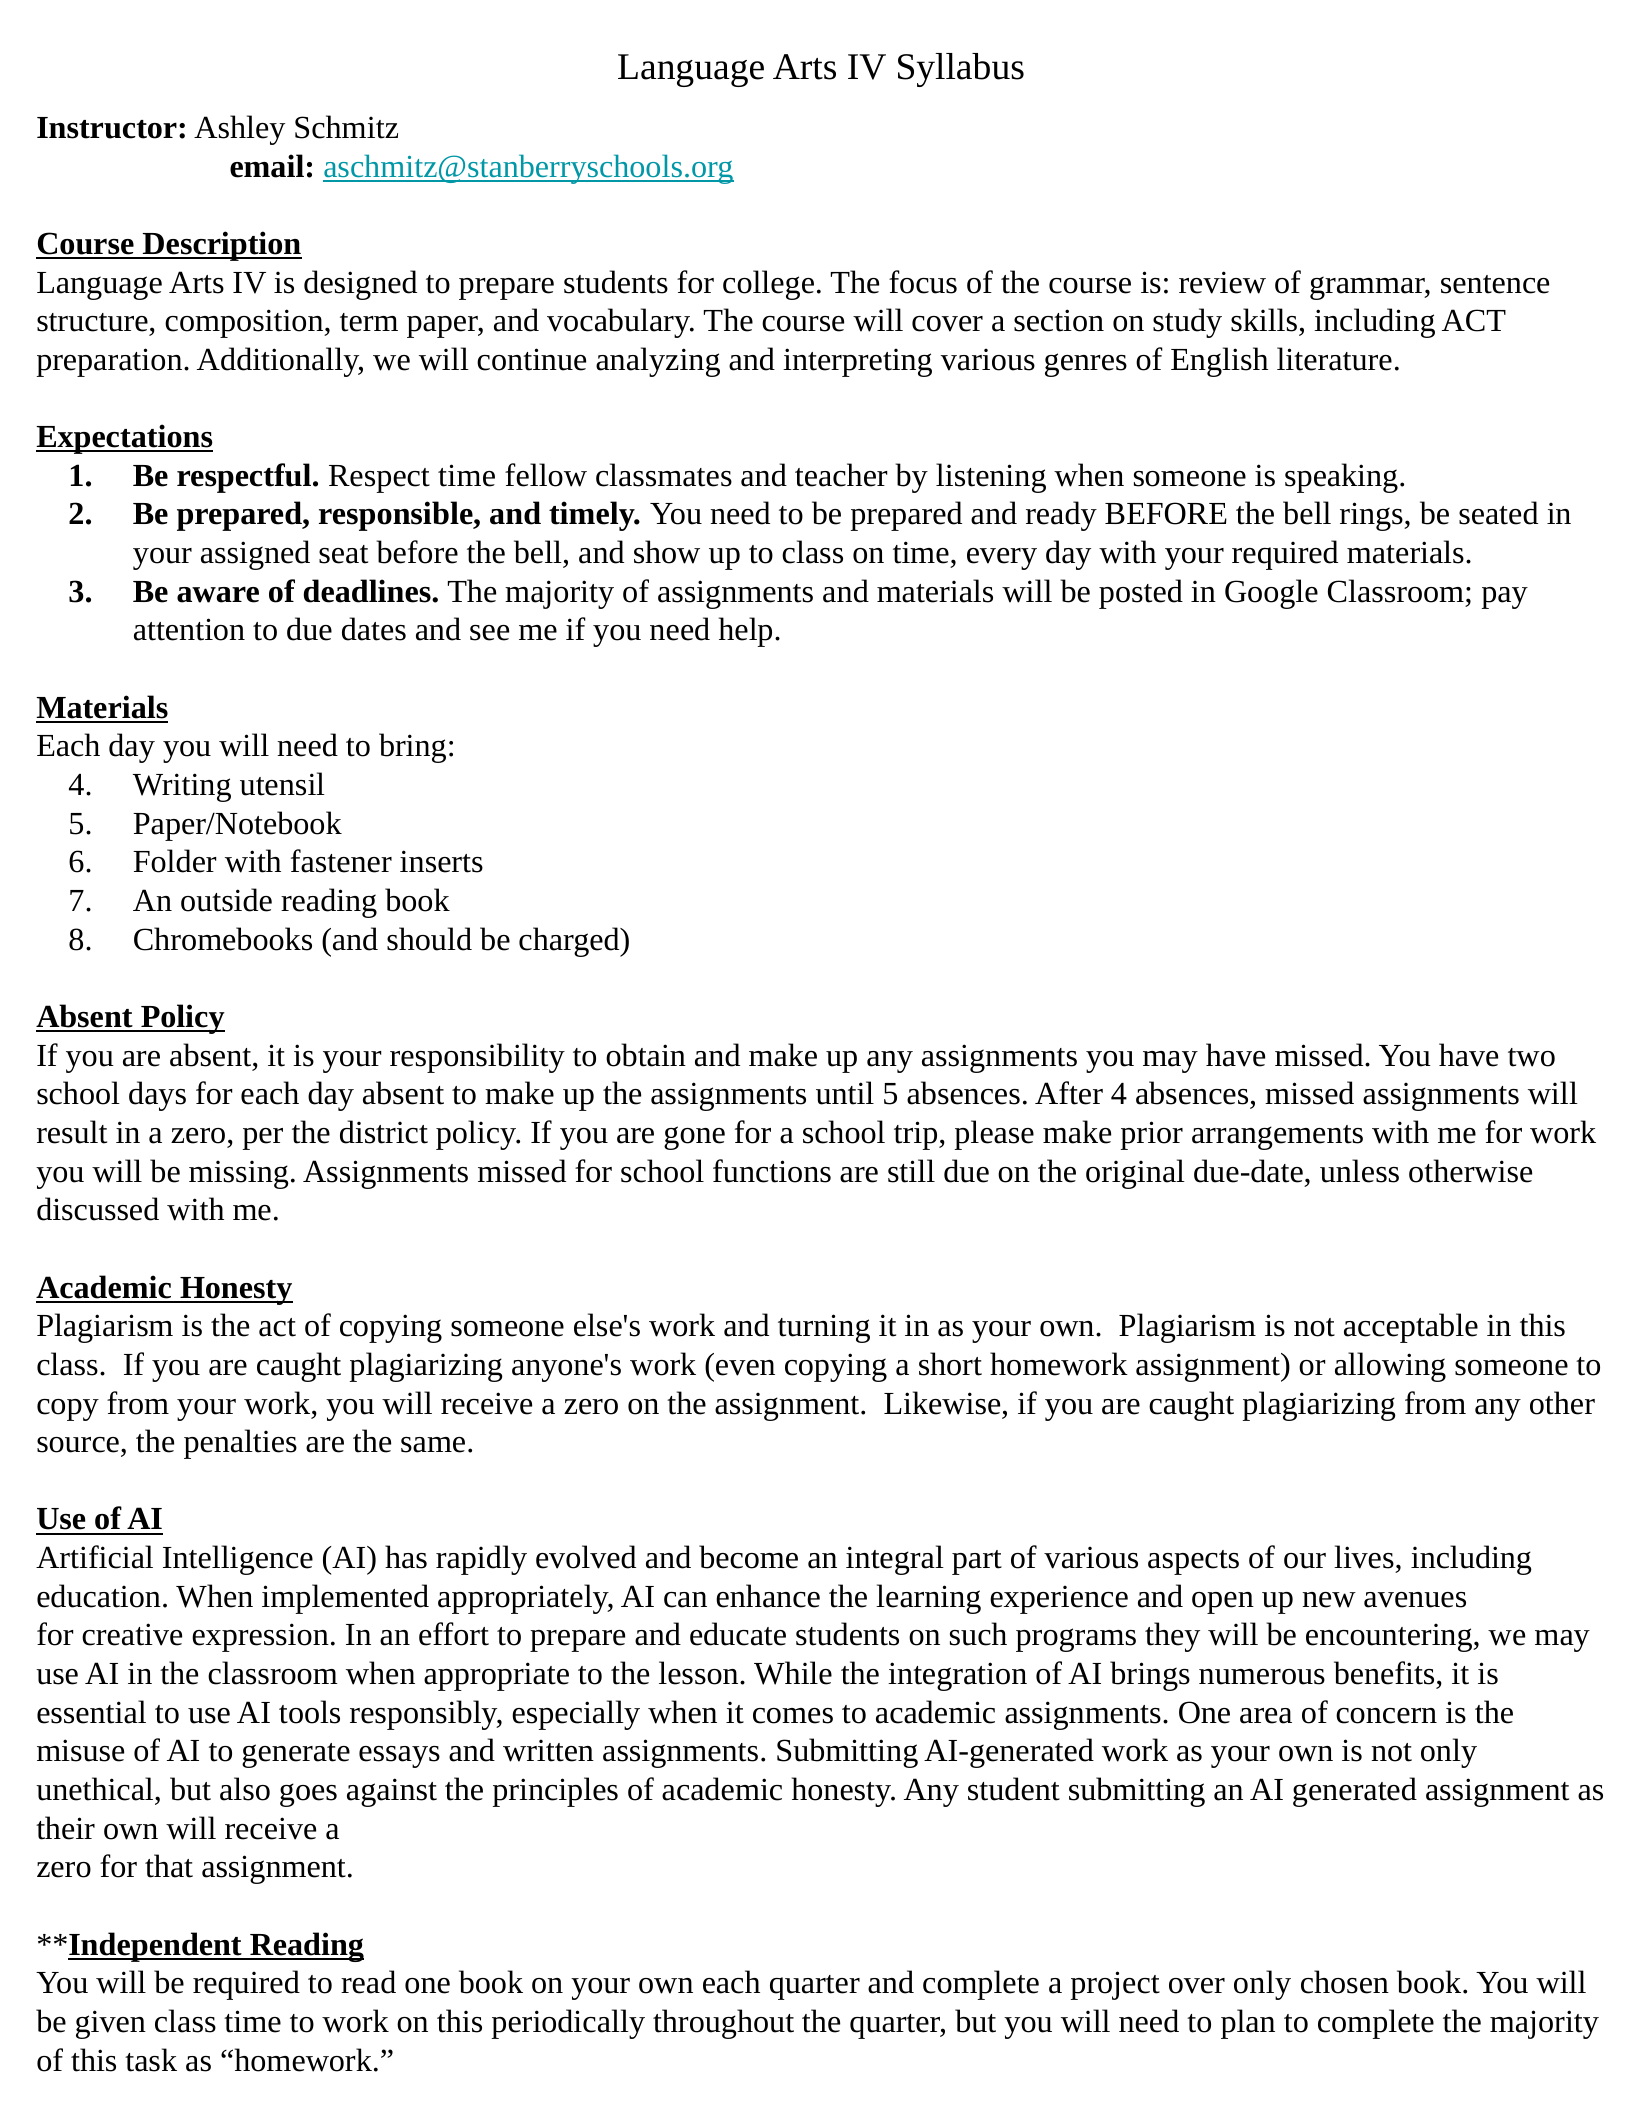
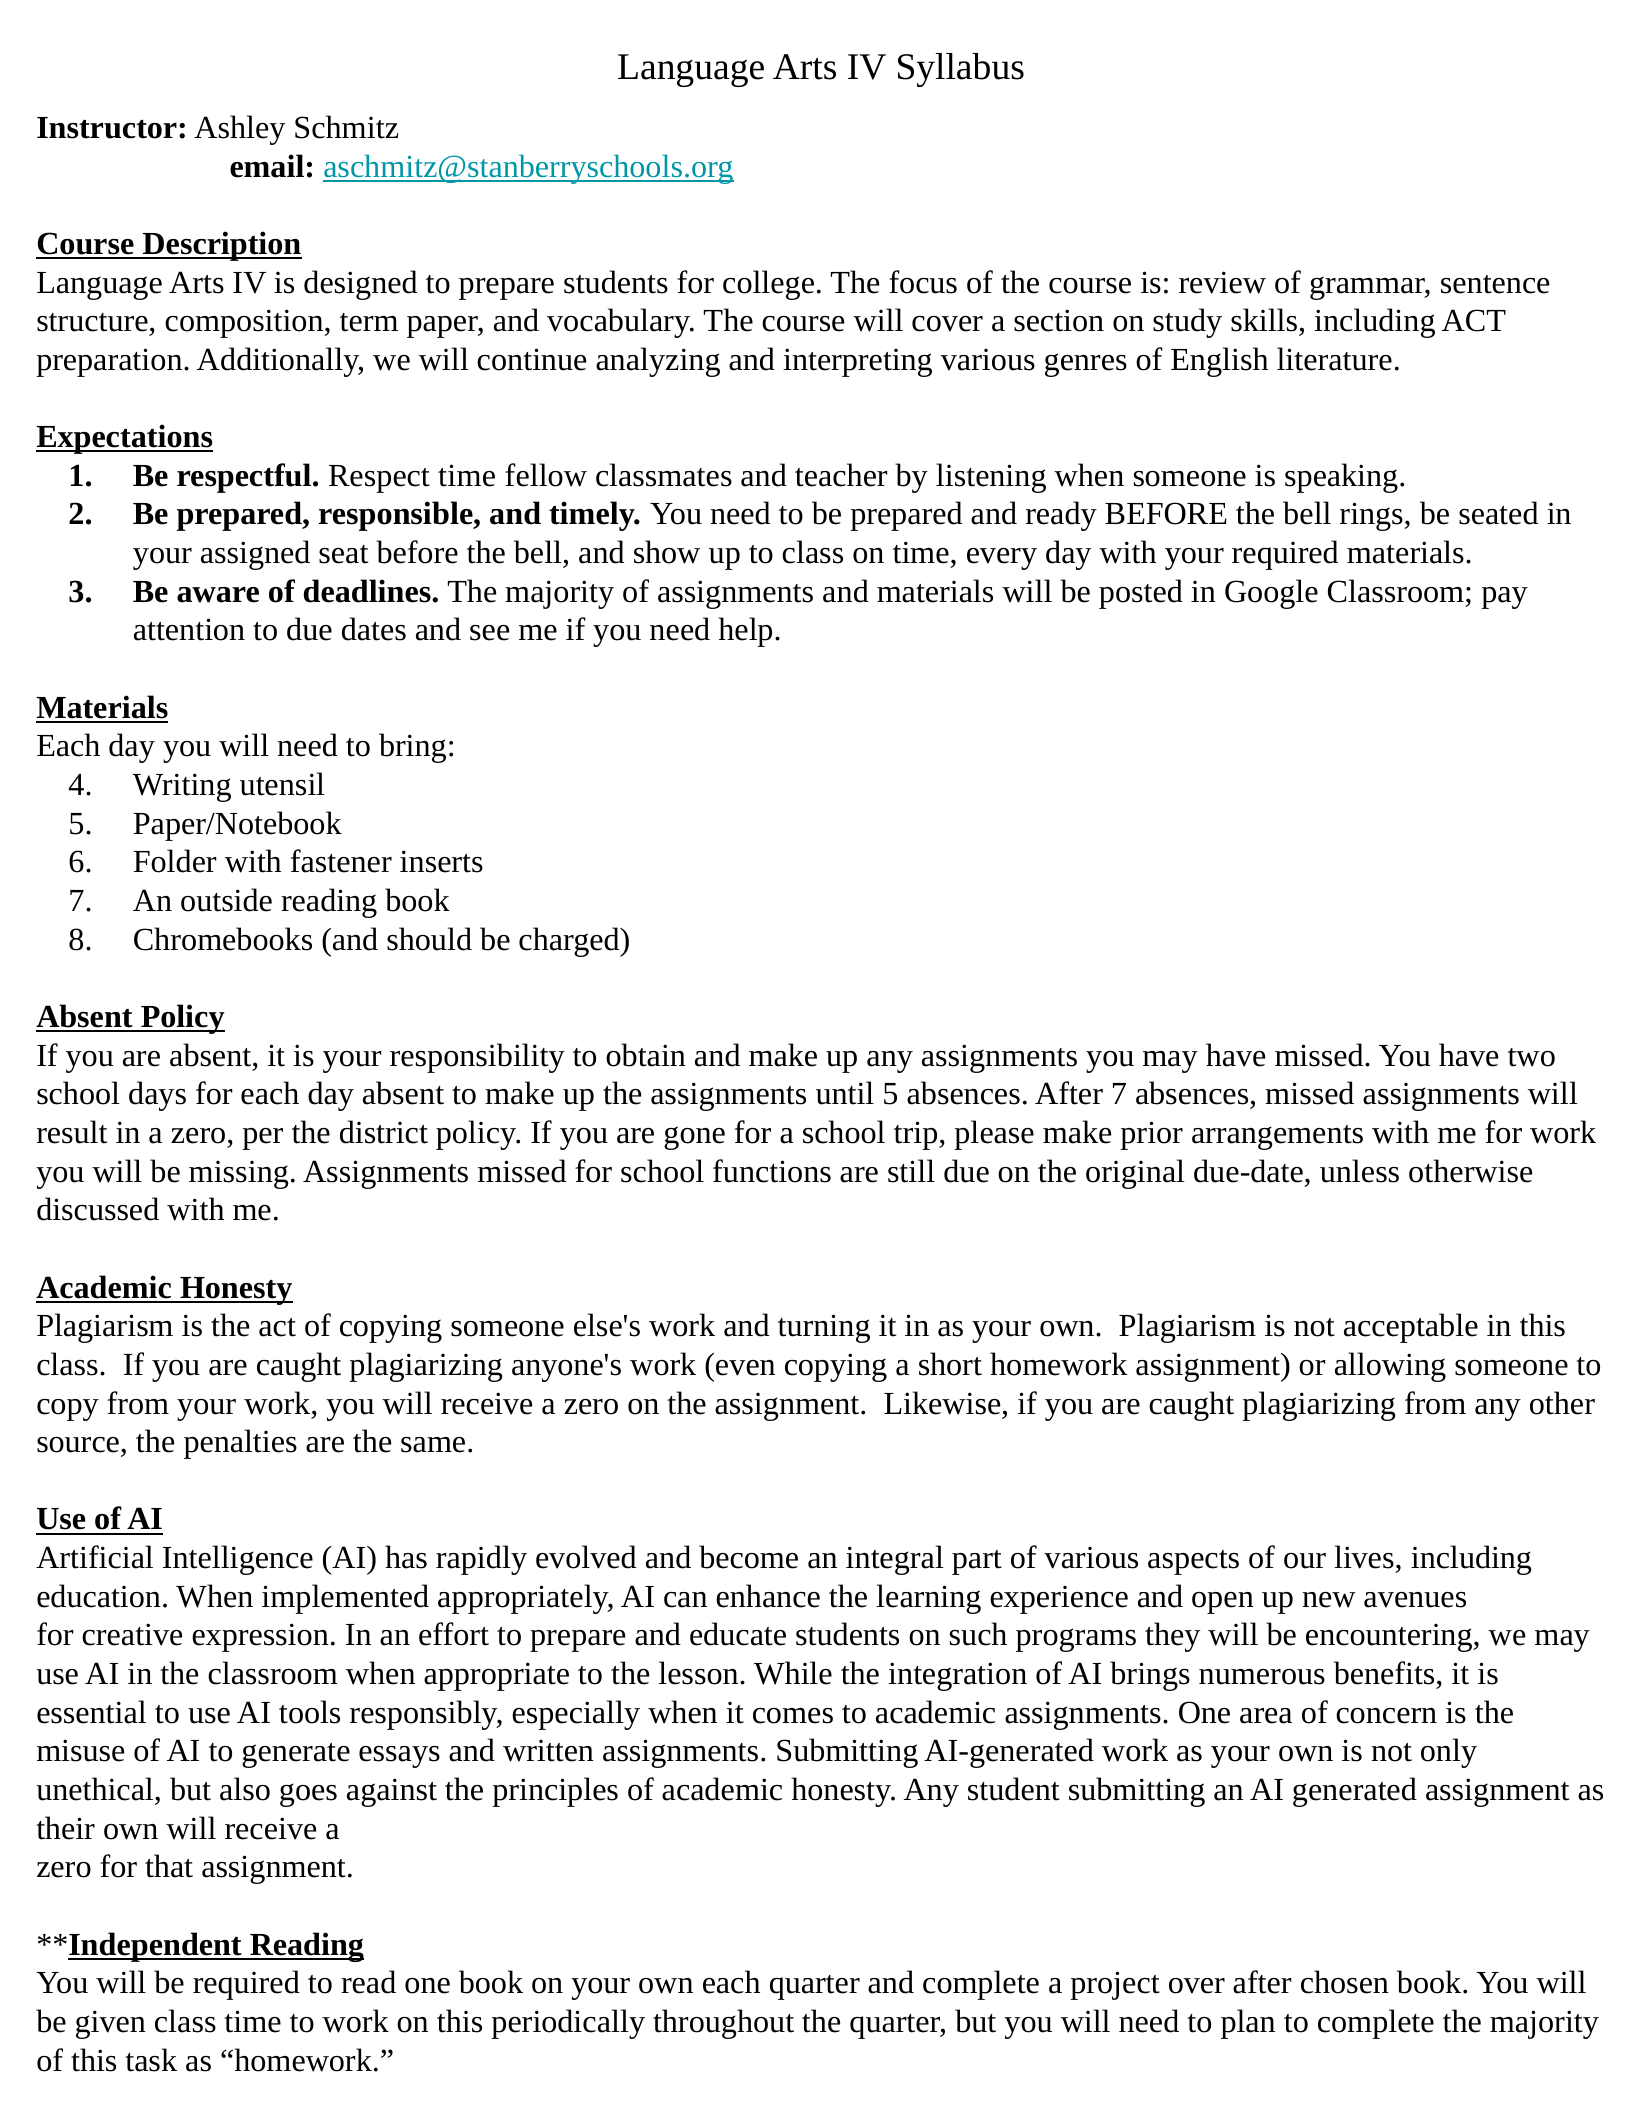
After 4: 4 -> 7
over only: only -> after
